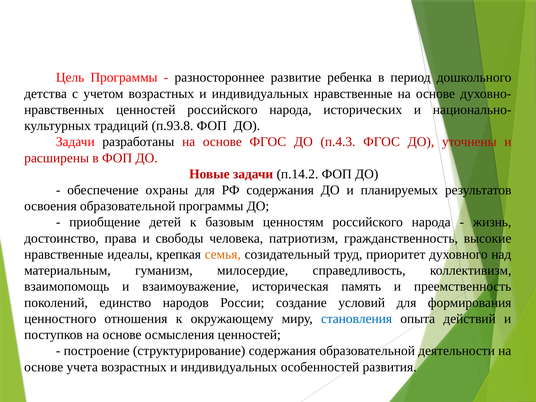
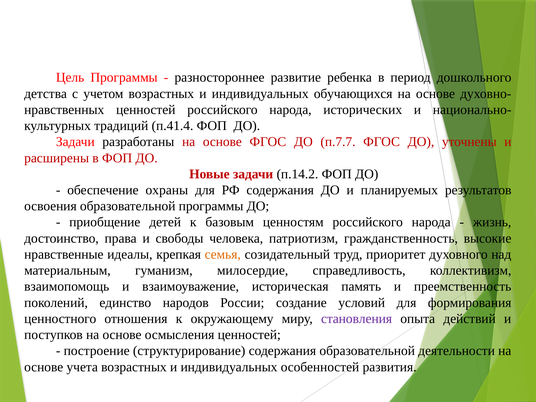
индивидуальных нравственные: нравственные -> обучающихся
п.93.8: п.93.8 -> п.41.4
п.4.3: п.4.3 -> п.7.7
становления colour: blue -> purple
